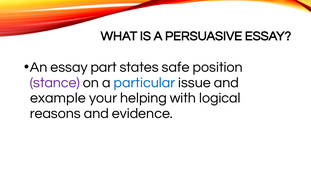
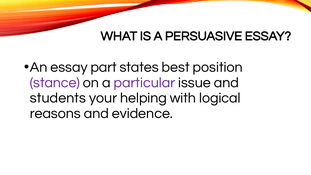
safe: safe -> best
particular colour: blue -> purple
example: example -> students
